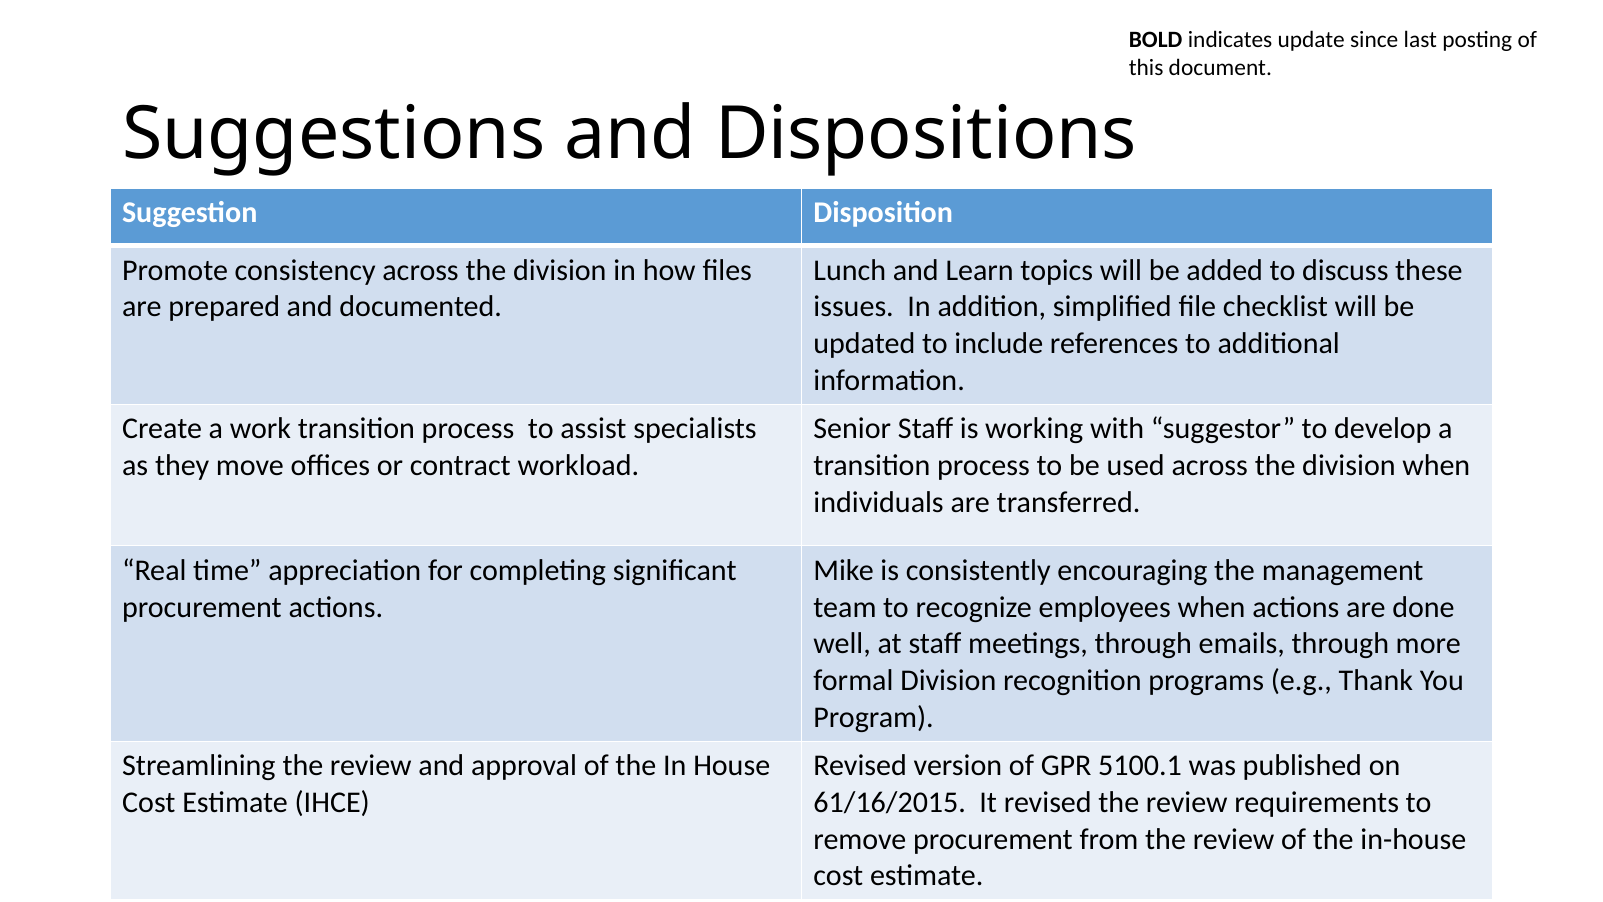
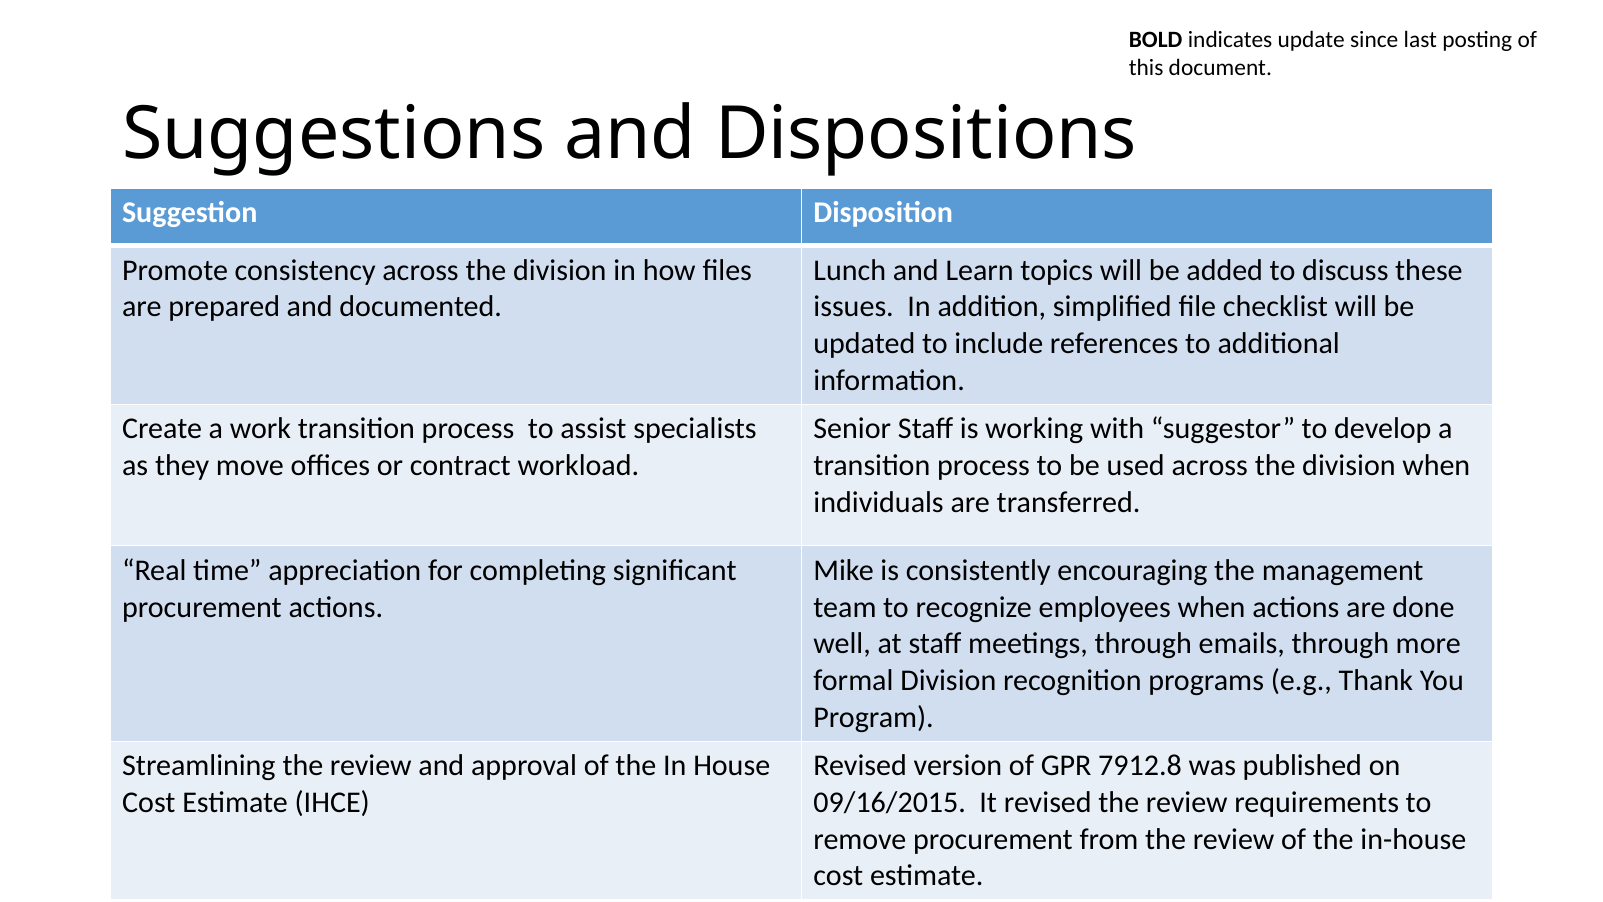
5100.1: 5100.1 -> 7912.8
61/16/2015: 61/16/2015 -> 09/16/2015
